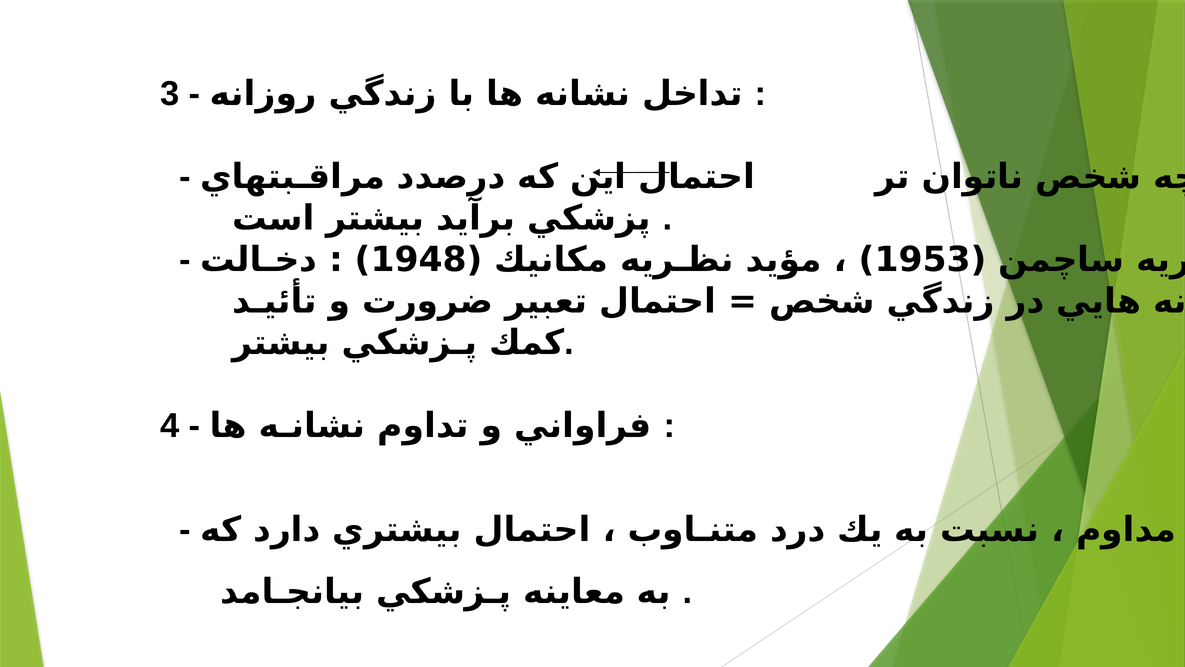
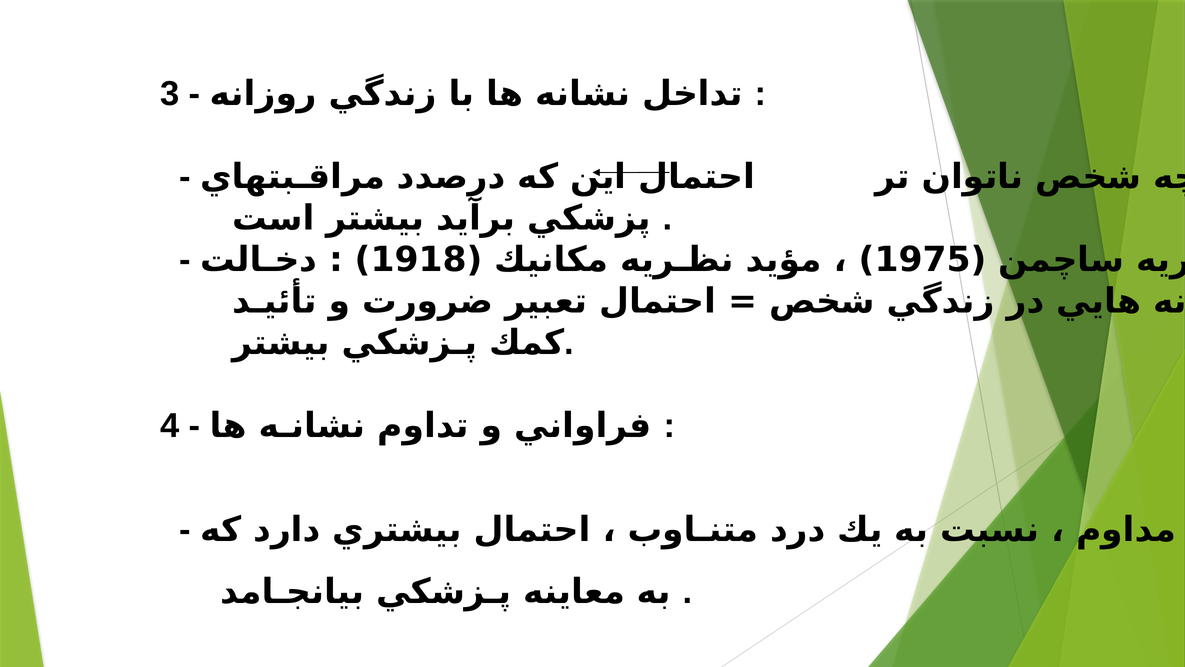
1948: 1948 -> 1918
1953: 1953 -> 1975
